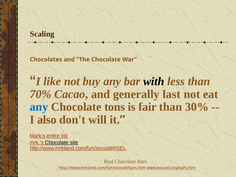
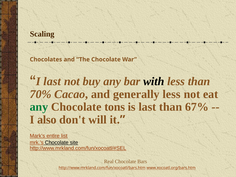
I like: like -> last
generally last: last -> less
any at (39, 107) colour: blue -> green
is fair: fair -> last
30%: 30% -> 67%
